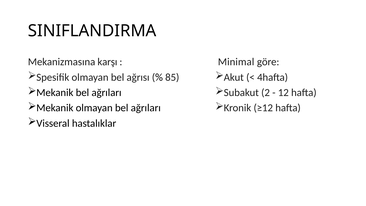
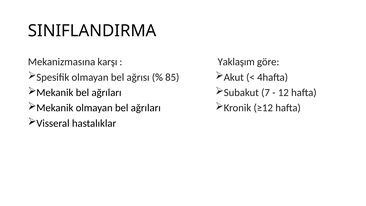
Minimal: Minimal -> Yaklaşım
2: 2 -> 7
